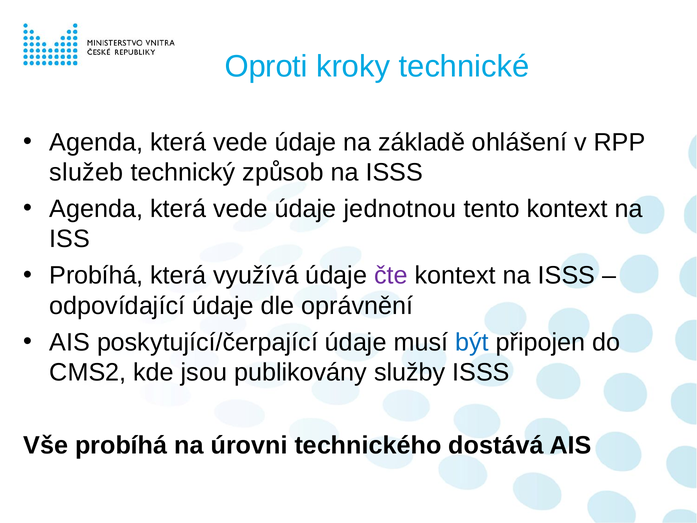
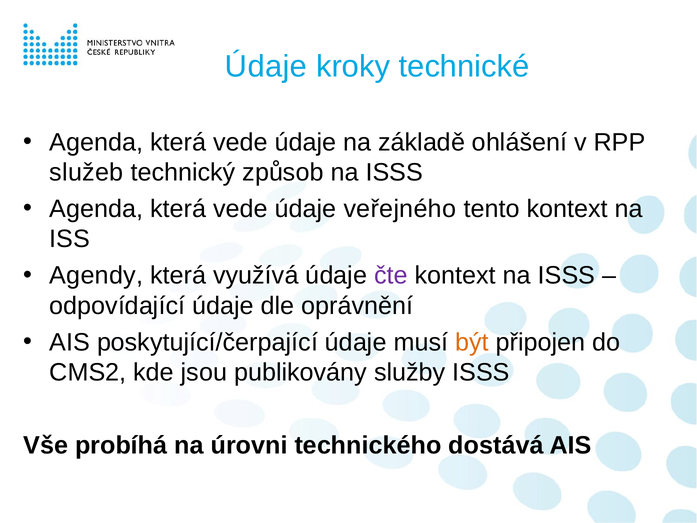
Oproti at (266, 67): Oproti -> Údaje
jednotnou: jednotnou -> veřejného
Probíhá at (96, 275): Probíhá -> Agendy
být colour: blue -> orange
